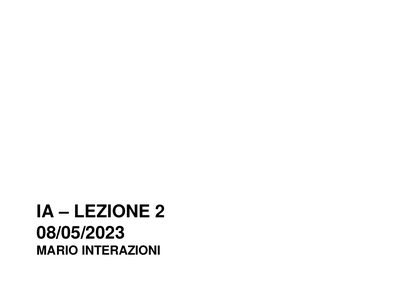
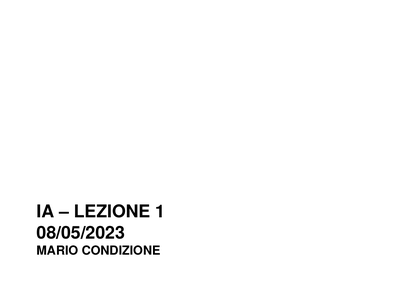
2: 2 -> 1
INTERAZIONI: INTERAZIONI -> CONDIZIONE
